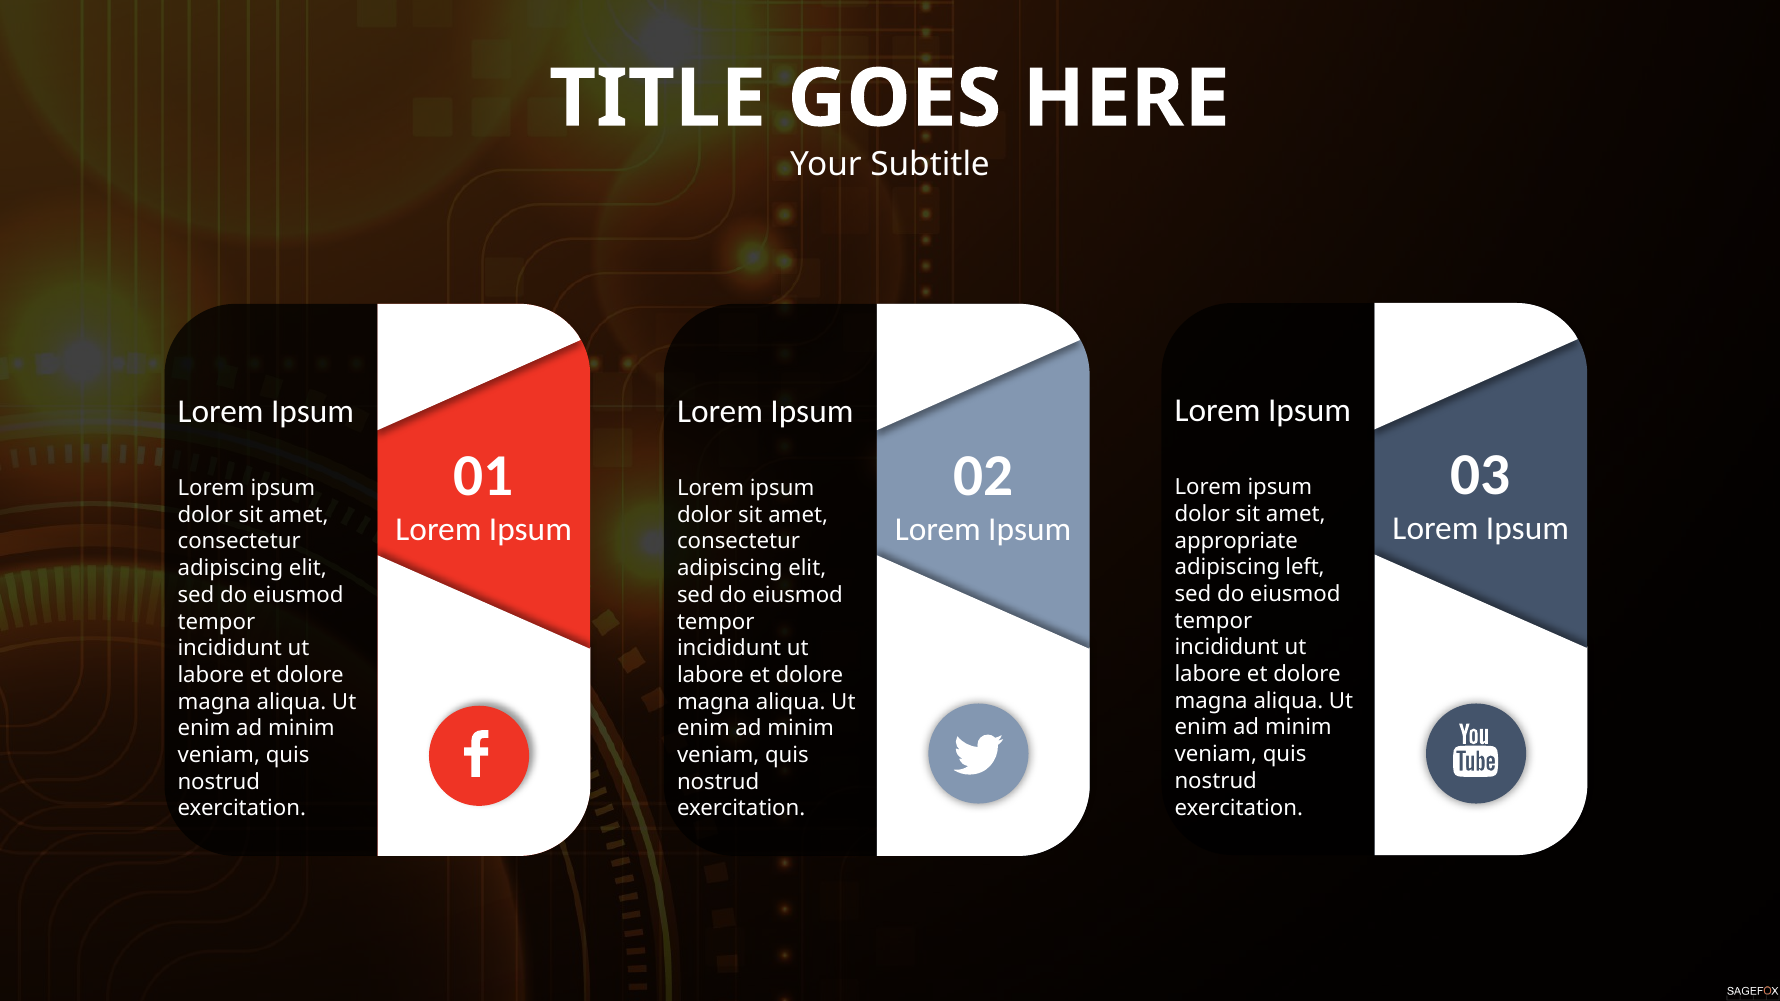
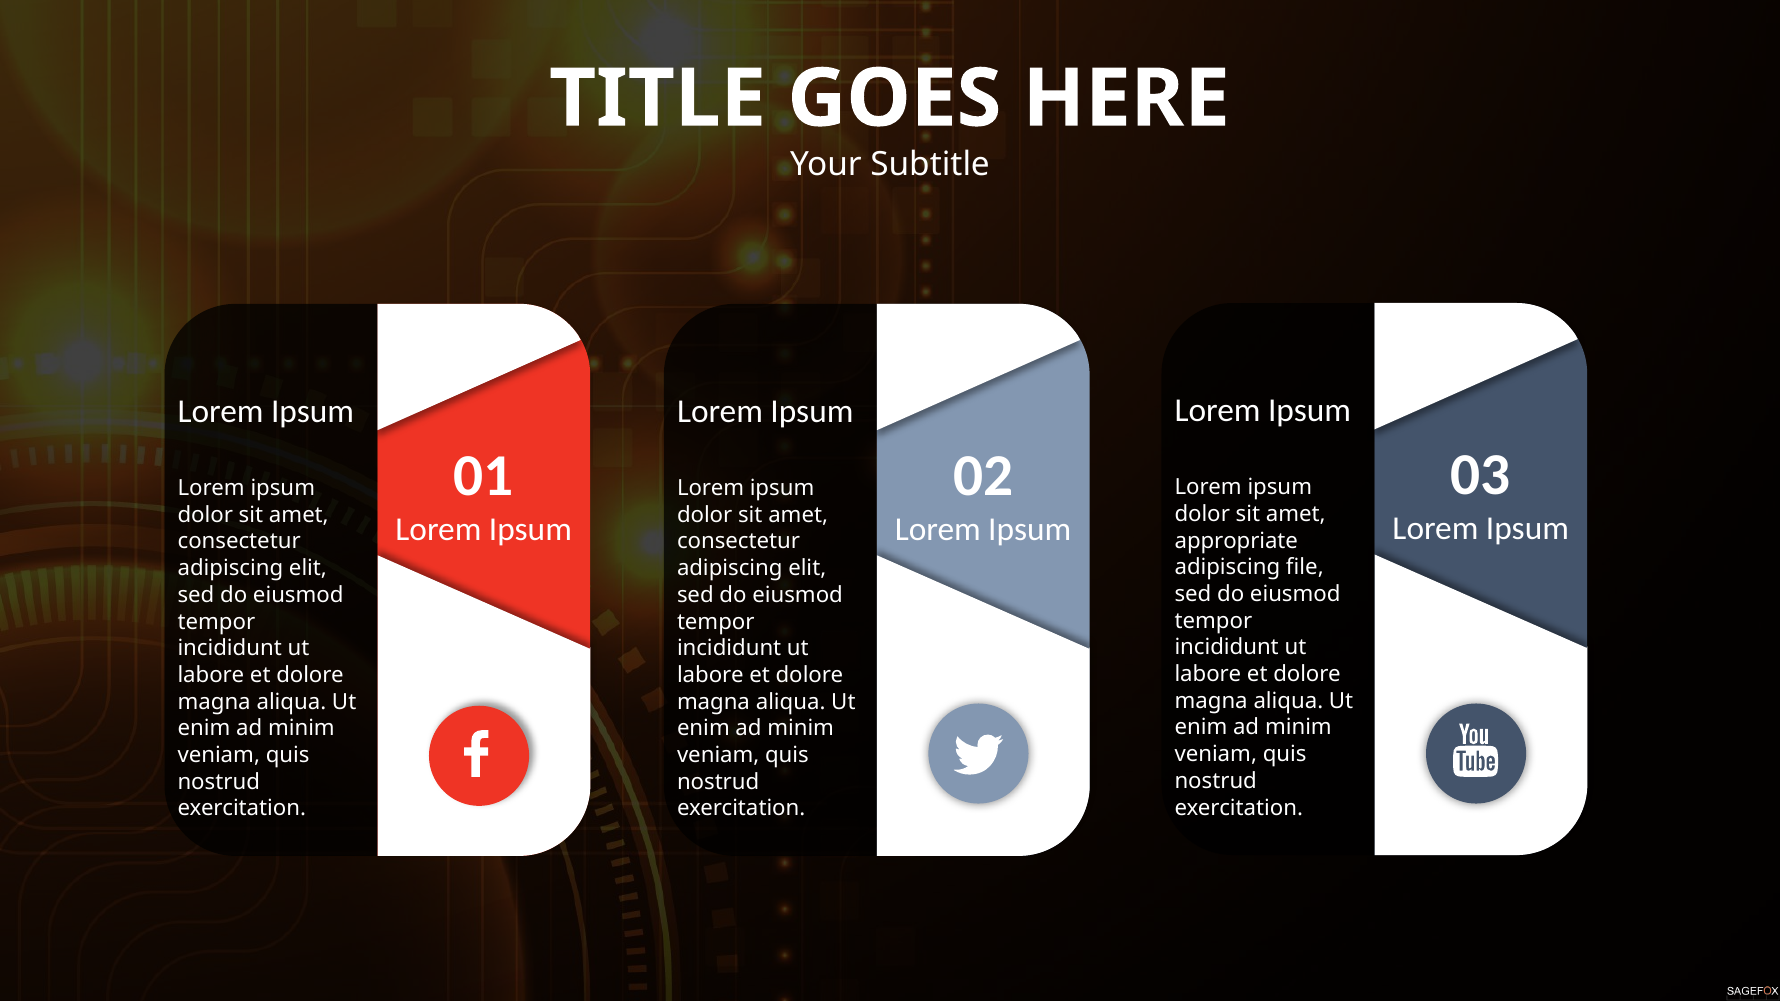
left: left -> file
